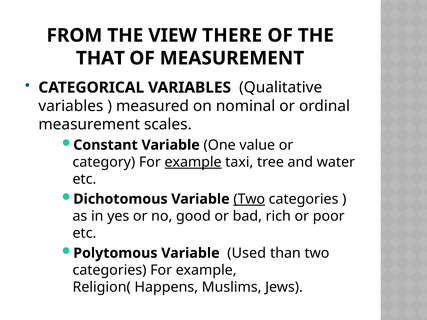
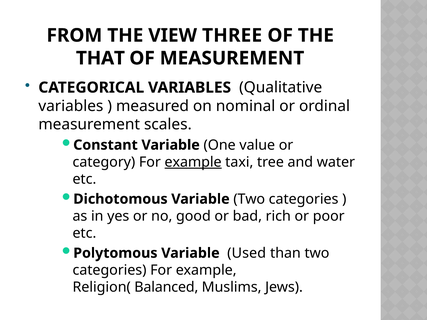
THERE: THERE -> THREE
Two at (249, 199) underline: present -> none
Happens: Happens -> Balanced
